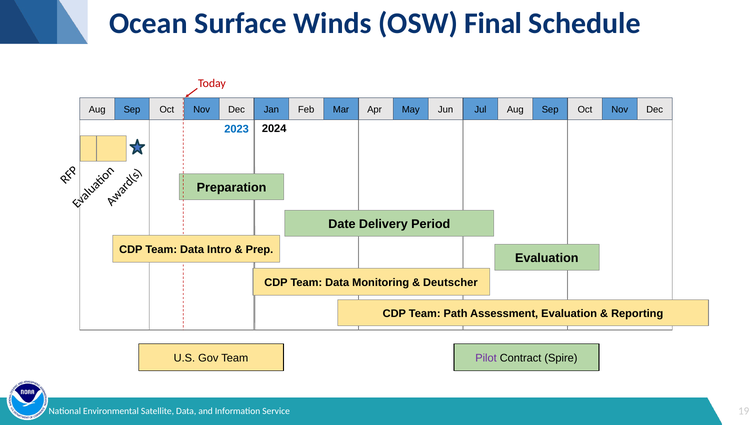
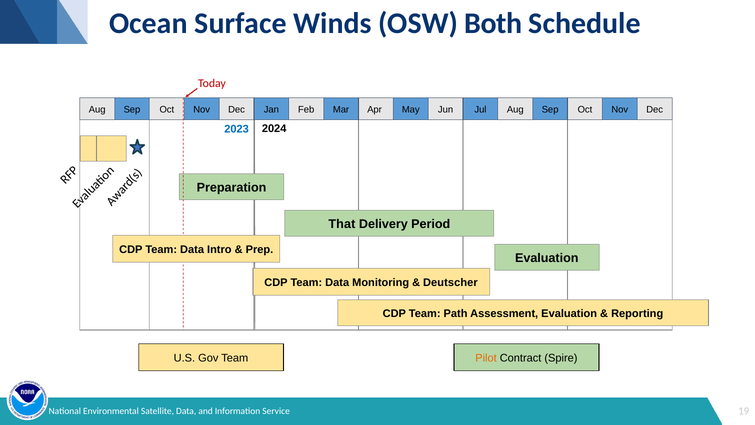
Final: Final -> Both
Date: Date -> That
Pilot colour: purple -> orange
